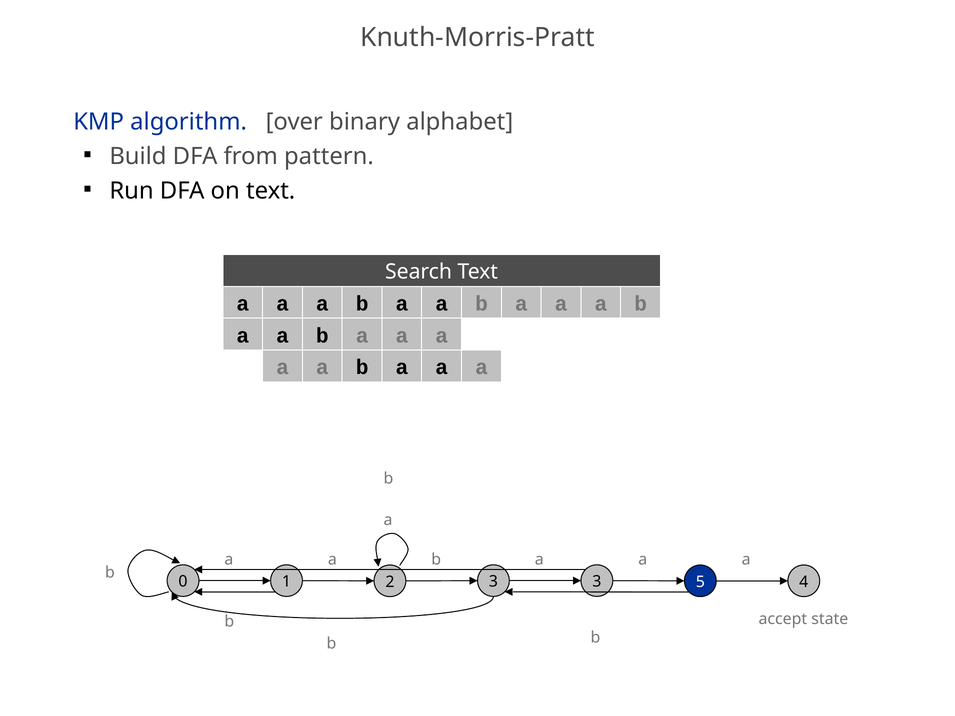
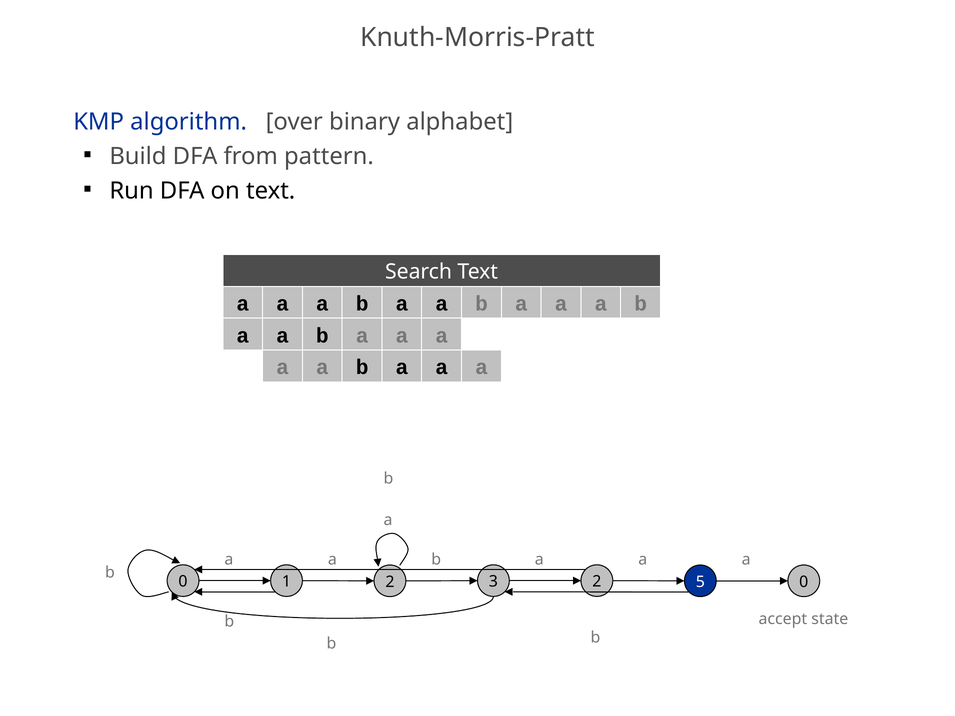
3 3: 3 -> 2
5 4: 4 -> 0
